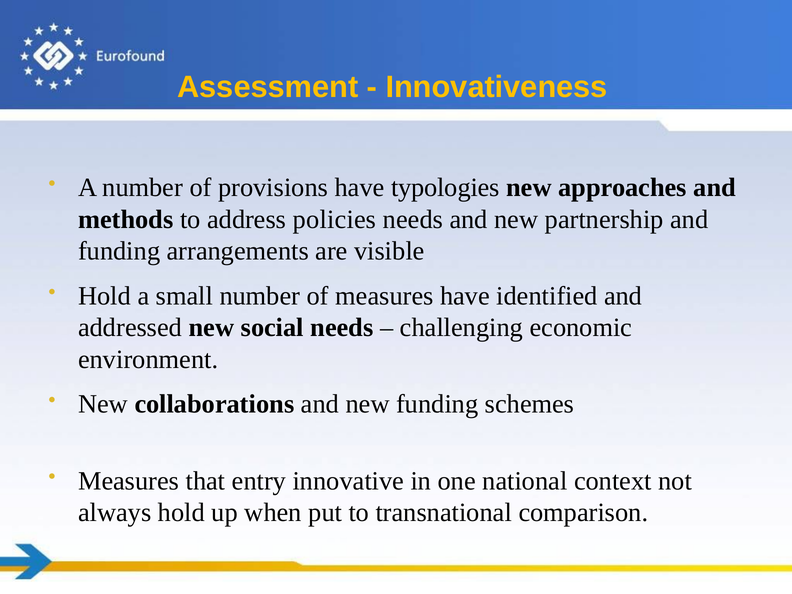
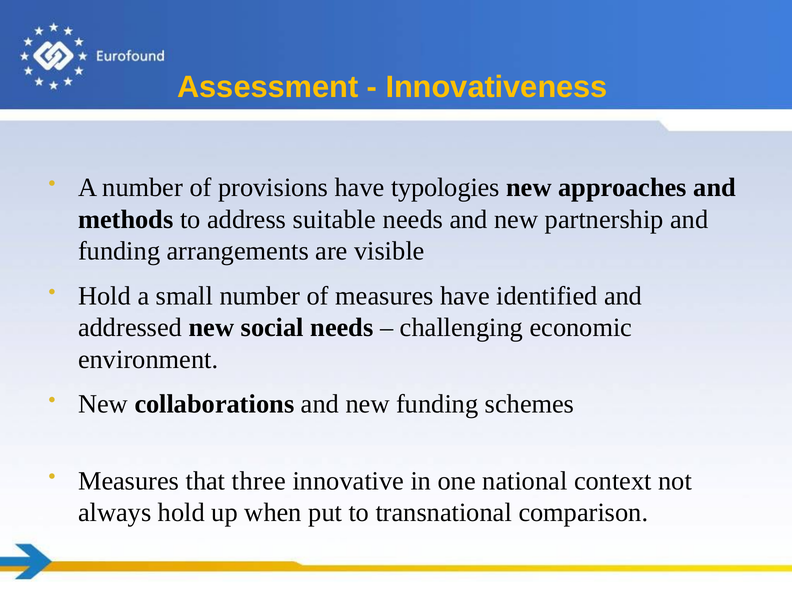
policies: policies -> suitable
entry: entry -> three
